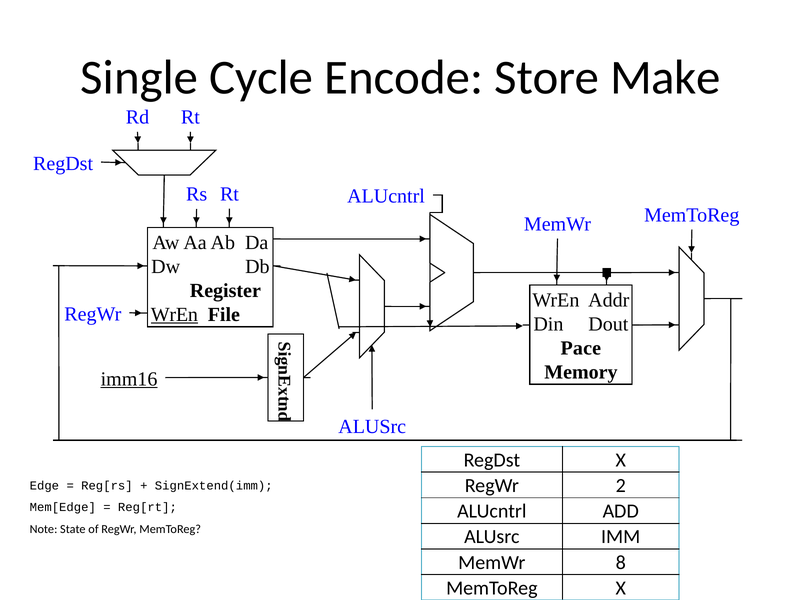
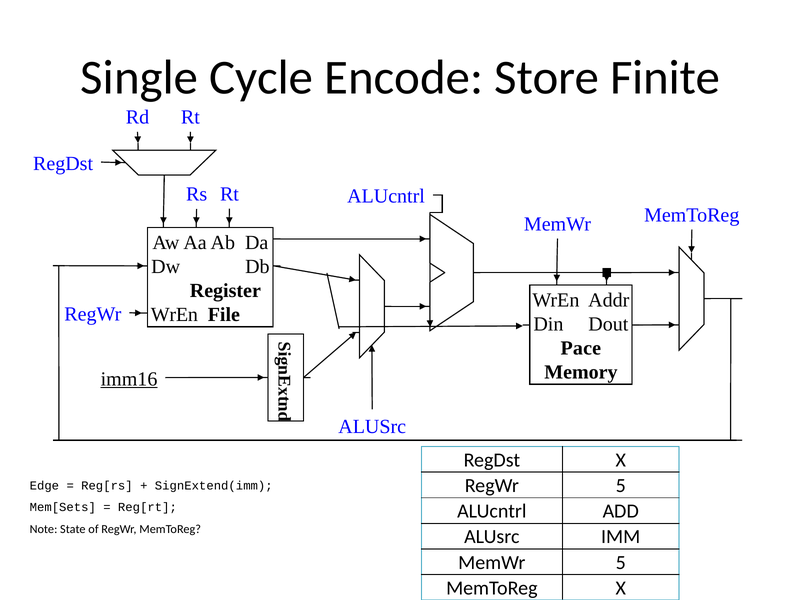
Make: Make -> Finite
WrEn at (174, 315) underline: present -> none
RegWr 2: 2 -> 5
Mem[Edge: Mem[Edge -> Mem[Sets
MemWr 8: 8 -> 5
